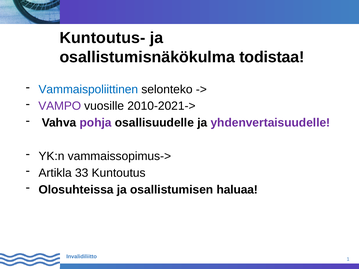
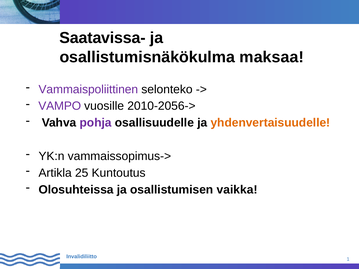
Kuntoutus-: Kuntoutus- -> Saatavissa-
todistaa: todistaa -> maksaa
Vammaispoliittinen colour: blue -> purple
2010-2021->: 2010-2021-> -> 2010-2056->
yhdenvertaisuudelle colour: purple -> orange
33: 33 -> 25
haluaa: haluaa -> vaikka
